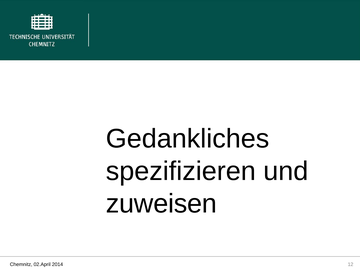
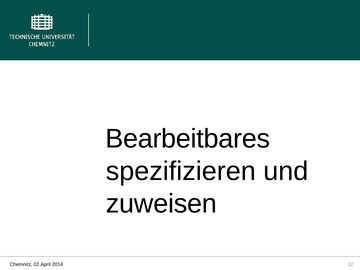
Gedankliches: Gedankliches -> Bearbeitbares
